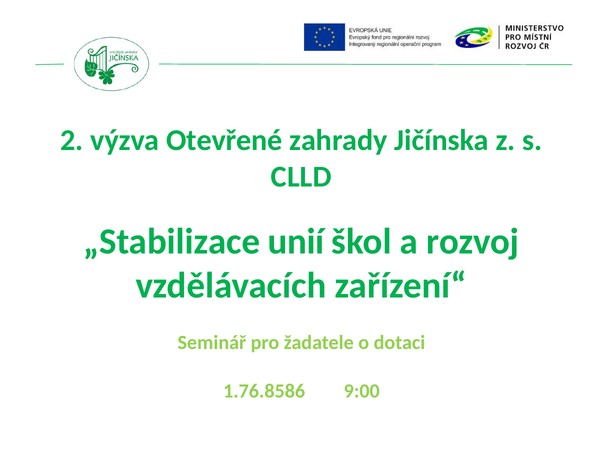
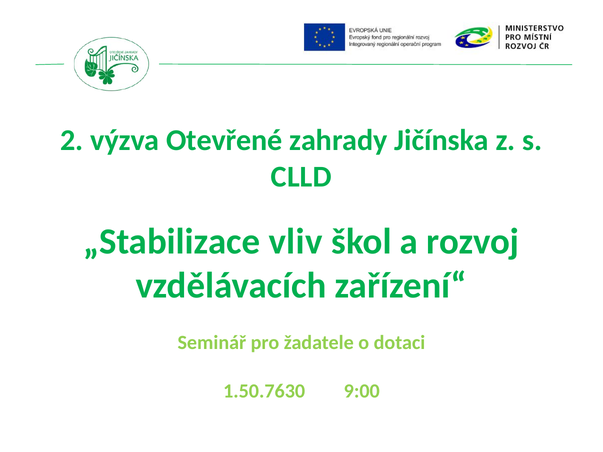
unií: unií -> vliv
1.76.8586: 1.76.8586 -> 1.50.7630
